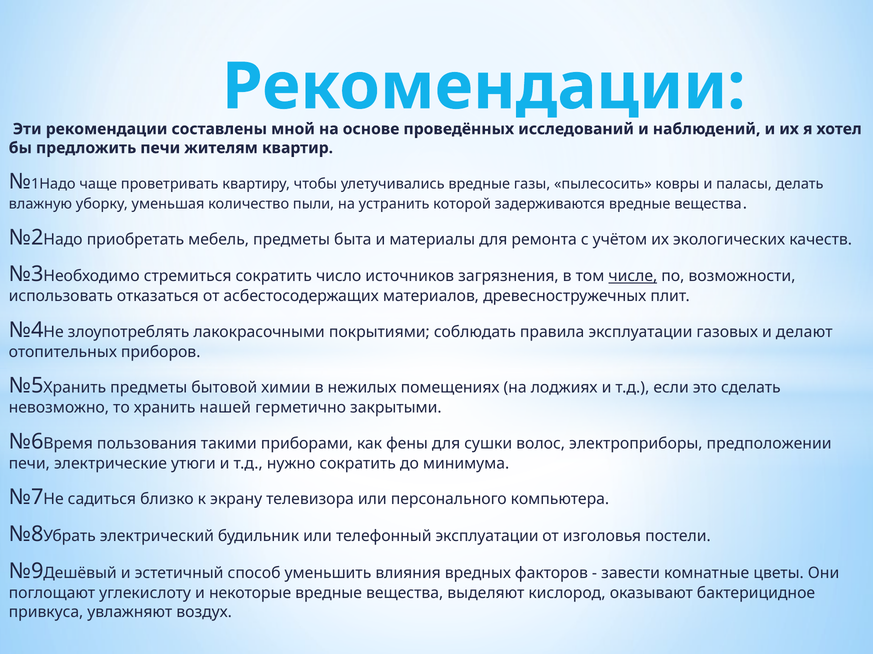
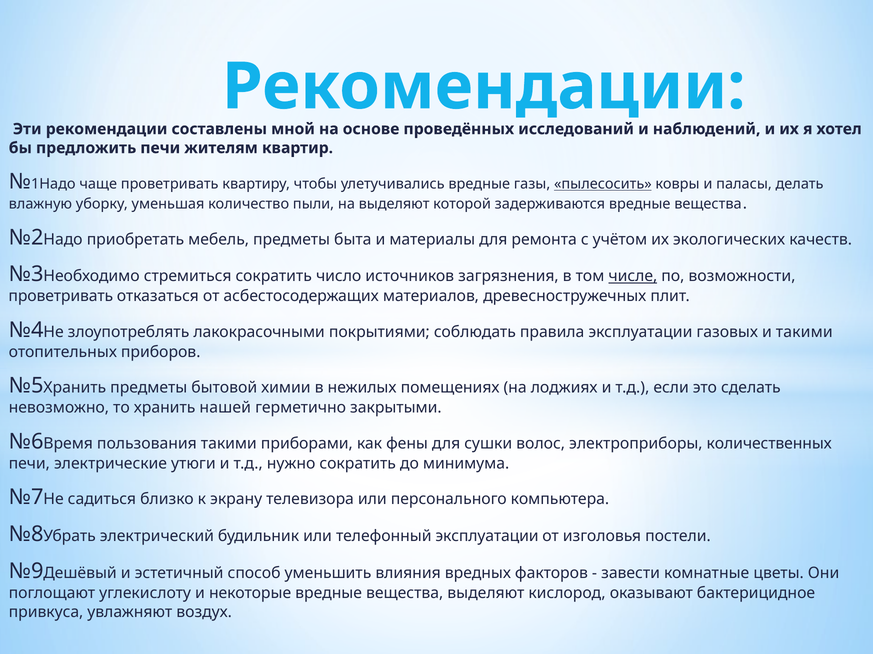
пылесосить underline: none -> present
на устранить: устранить -> выделяют
использовать at (61, 297): использовать -> проветривать
и делают: делают -> такими
предположении: предположении -> количественных
